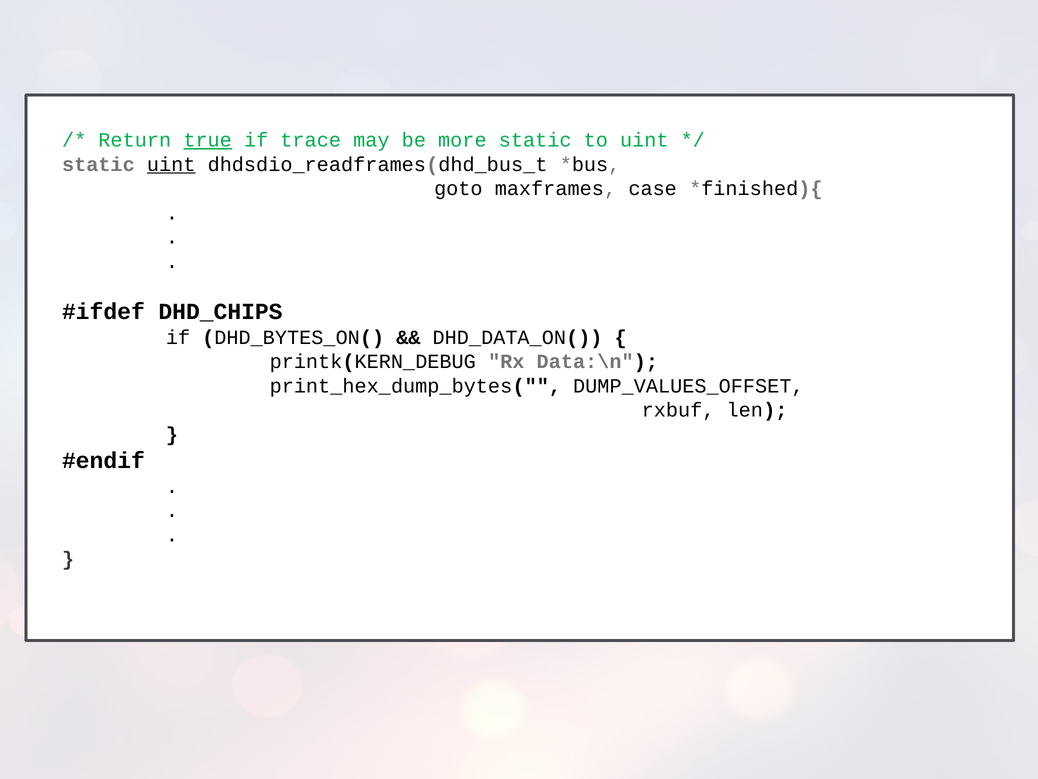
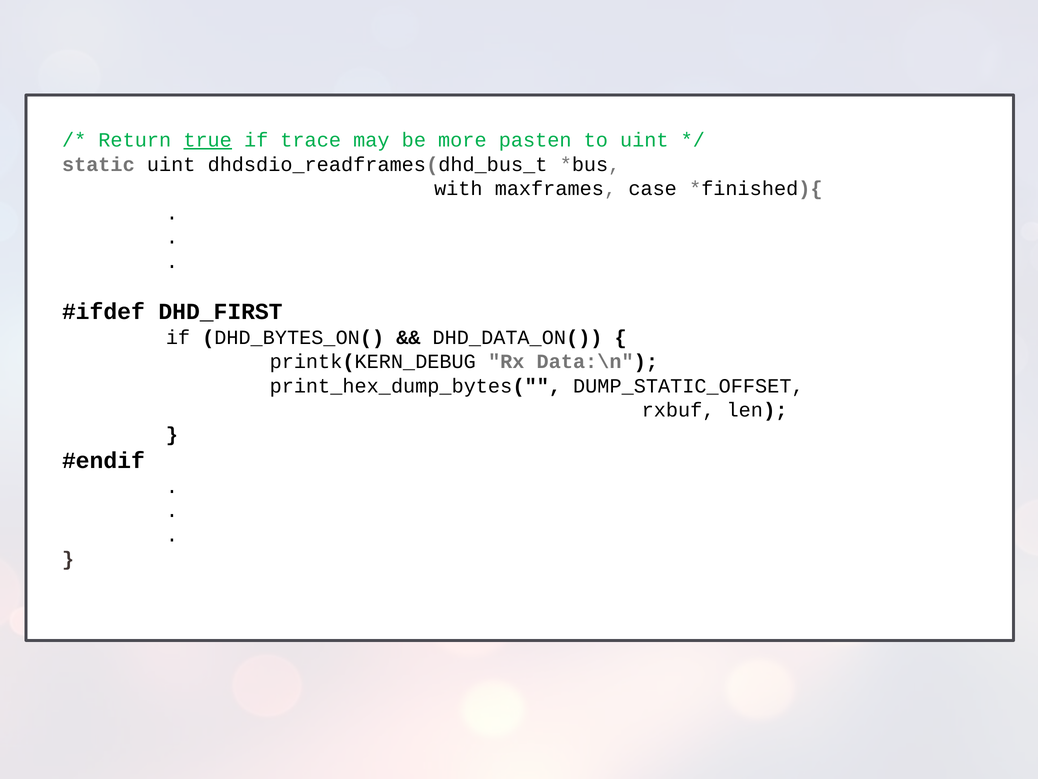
more static: static -> pasten
uint at (171, 164) underline: present -> none
goto: goto -> with
DHD_CHIPS: DHD_CHIPS -> DHD_FIRST
DUMP_VALUES_OFFSET: DUMP_VALUES_OFFSET -> DUMP_STATIC_OFFSET
